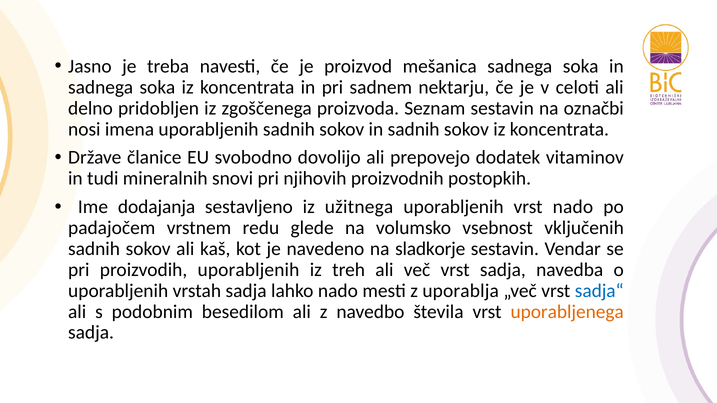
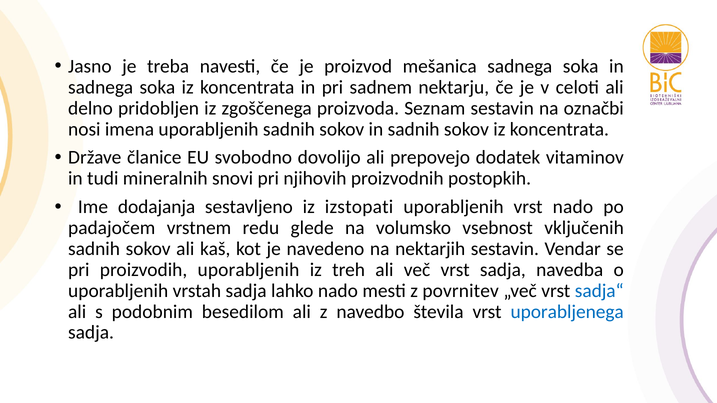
užitnega: užitnega -> izstopati
sladkorje: sladkorje -> nektarjih
uporablja: uporablja -> povrnitev
uporabljenega colour: orange -> blue
